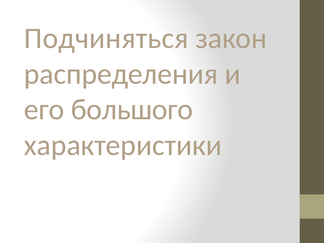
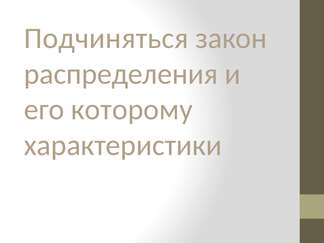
большого: большого -> которому
